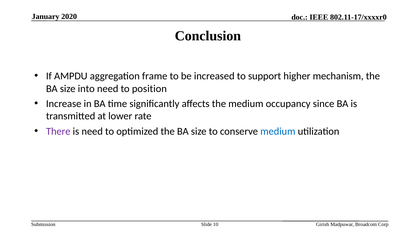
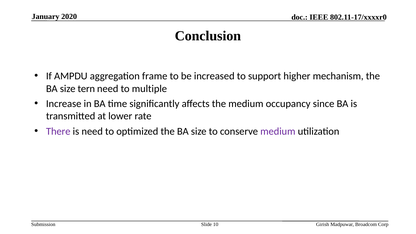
into: into -> tern
position: position -> multiple
medium at (278, 131) colour: blue -> purple
